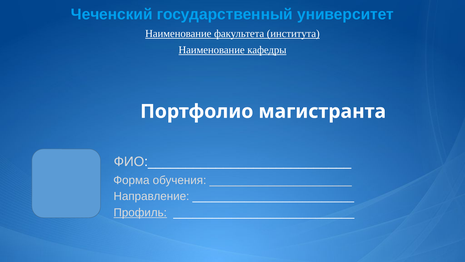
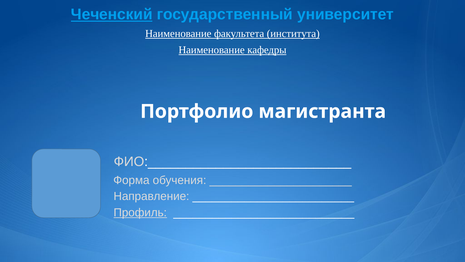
Чеченский underline: none -> present
